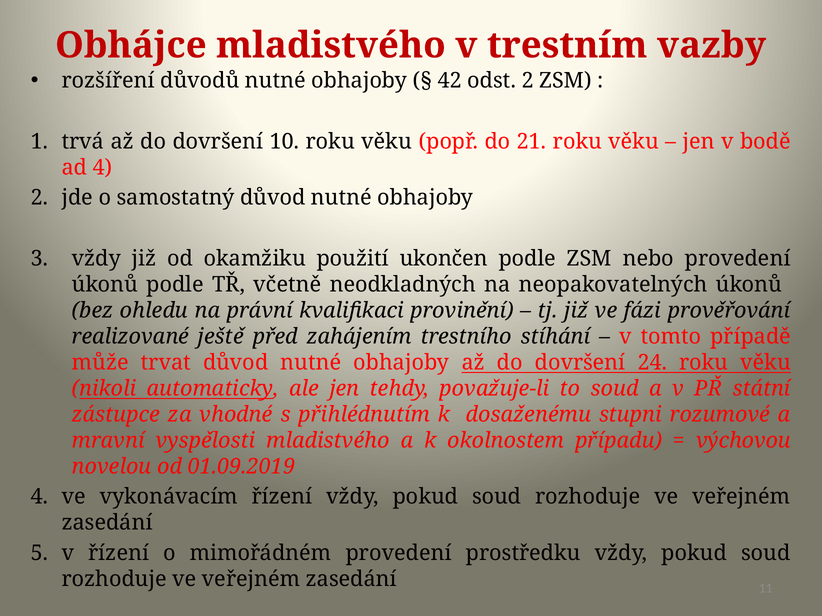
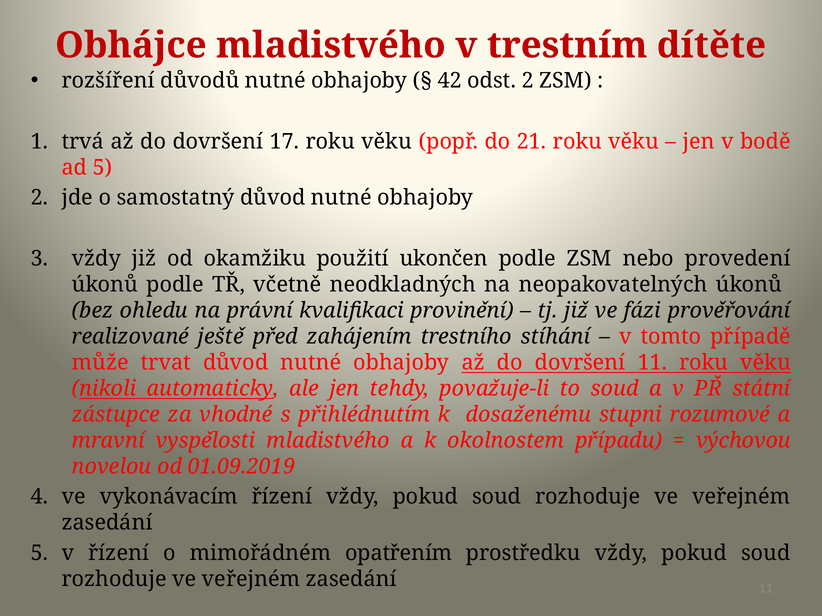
vazby: vazby -> dítěte
10: 10 -> 17
ad 4: 4 -> 5
dovršení 24: 24 -> 11
mimořádném provedení: provedení -> opatřením
